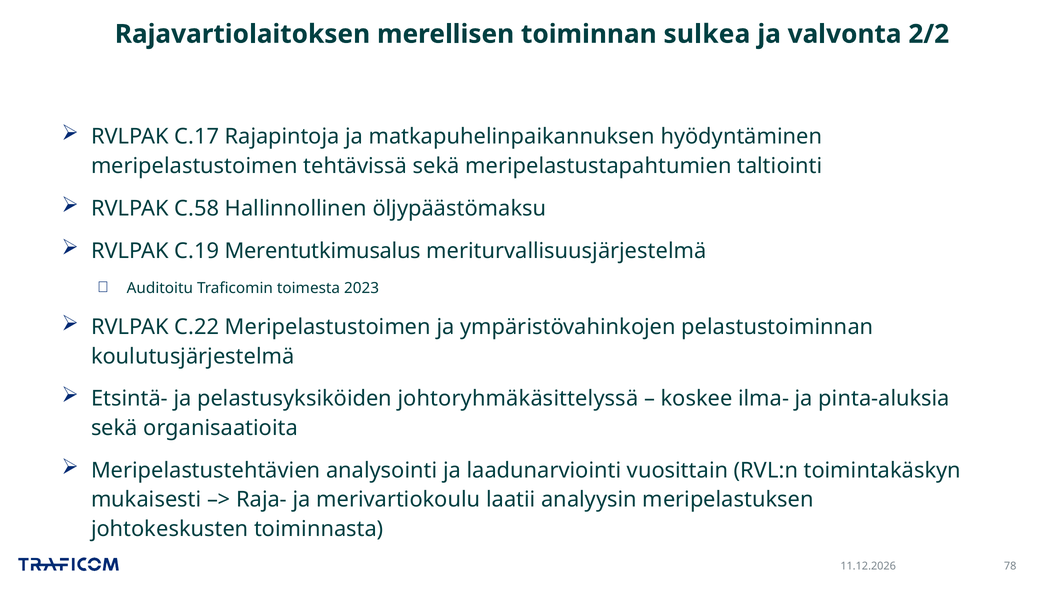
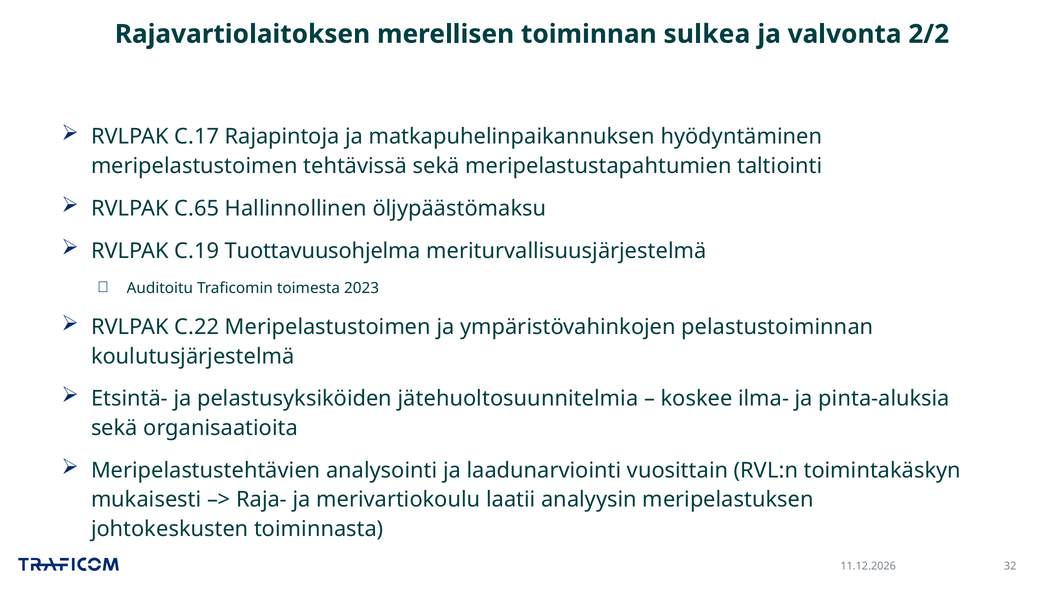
C.58: C.58 -> C.65
Merentutkimusalus: Merentutkimusalus -> Tuottavuusohjelma
johtoryhmäkäsittelyssä: johtoryhmäkäsittelyssä -> jätehuoltosuunnitelmia
78: 78 -> 32
